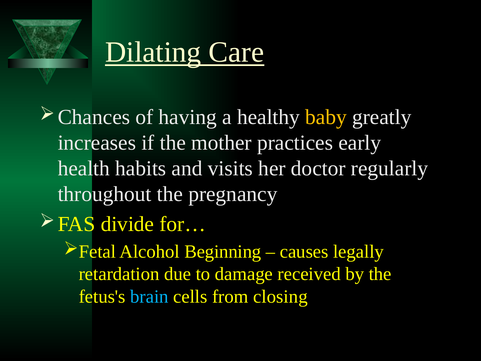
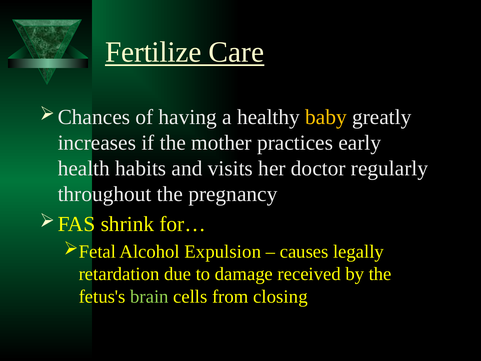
Dilating: Dilating -> Fertilize
divide: divide -> shrink
Beginning: Beginning -> Expulsion
brain colour: light blue -> light green
